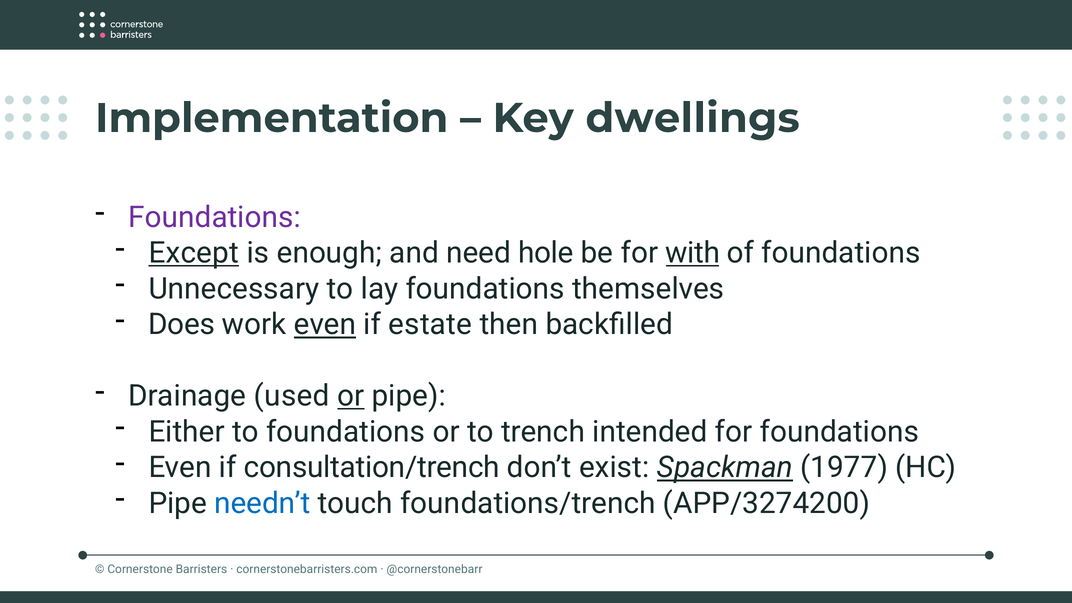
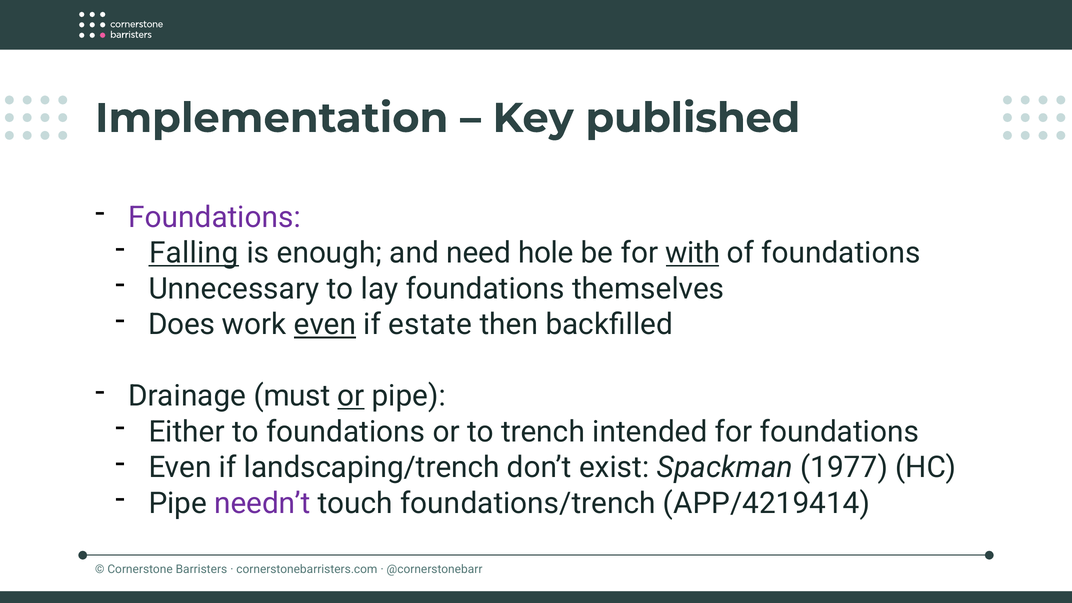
dwellings: dwellings -> published
Except: Except -> Falling
used: used -> must
consultation/trench: consultation/trench -> landscaping/trench
Spackman underline: present -> none
needn’t colour: blue -> purple
APP/3274200: APP/3274200 -> APP/4219414
